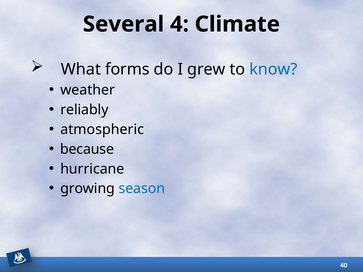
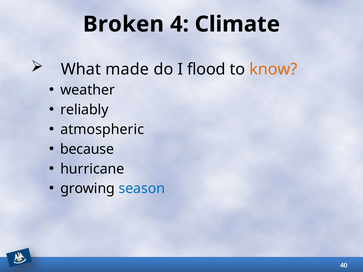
Several: Several -> Broken
forms: forms -> made
grew: grew -> flood
know colour: blue -> orange
